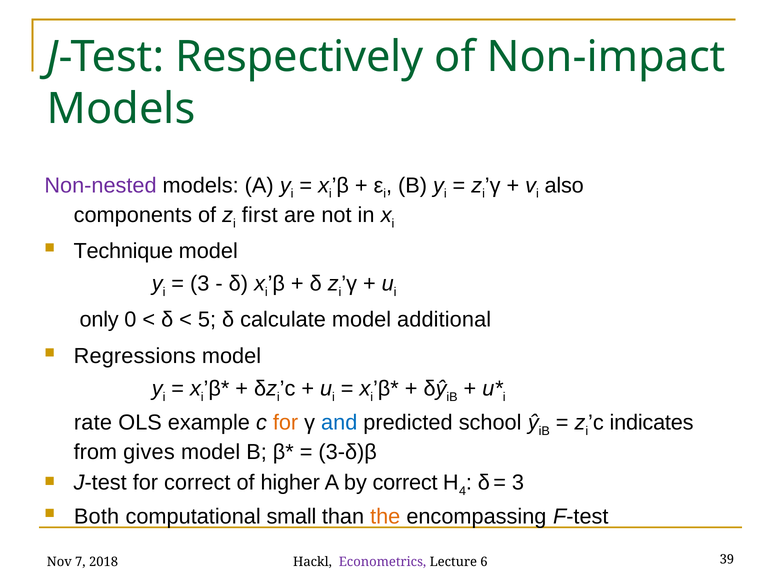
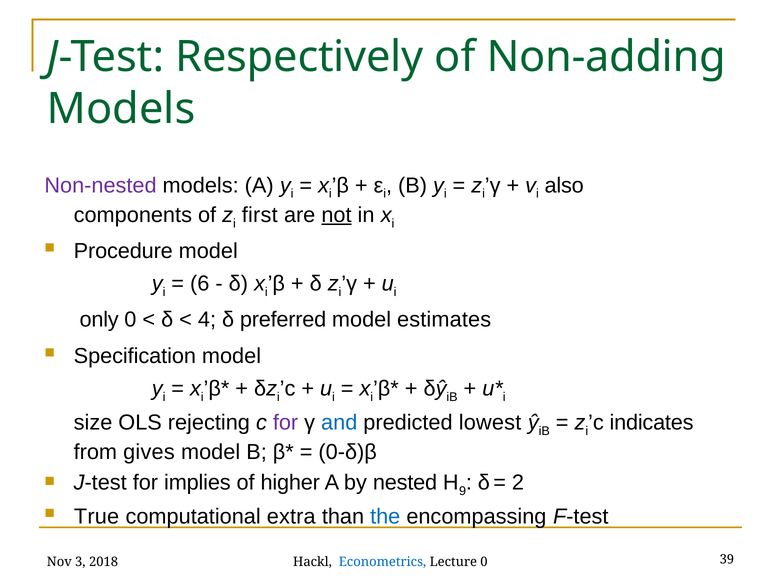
Non-impact: Non-impact -> Non-adding
not underline: none -> present
Technique: Technique -> Procedure
3 at (200, 284): 3 -> 6
5: 5 -> 4
calculate: calculate -> preferred
additional: additional -> estimates
Regressions: Regressions -> Specification
rate: rate -> size
example: example -> rejecting
for at (286, 422) colour: orange -> purple
school: school -> lowest
3-δ)β: 3-δ)β -> 0-δ)β
for correct: correct -> implies
by correct: correct -> nested
4: 4 -> 9
3 at (518, 482): 3 -> 2
Both: Both -> True
small: small -> extra
the colour: orange -> blue
7: 7 -> 3
Econometrics colour: purple -> blue
Lecture 6: 6 -> 0
